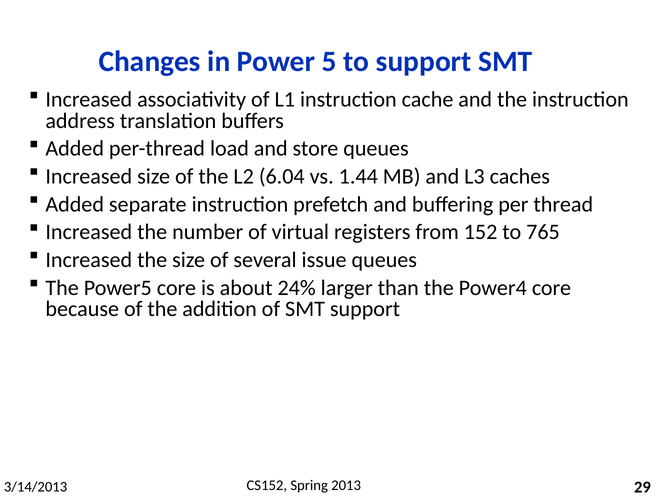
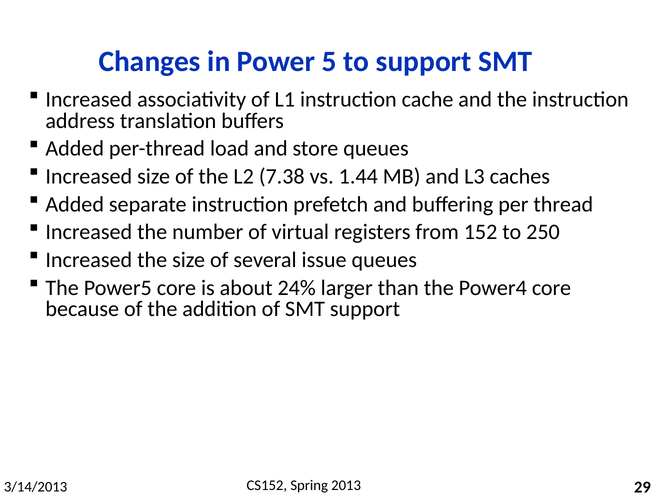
6.04: 6.04 -> 7.38
765: 765 -> 250
